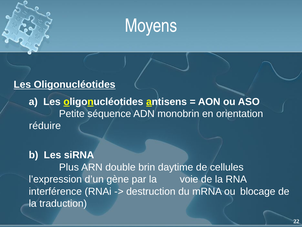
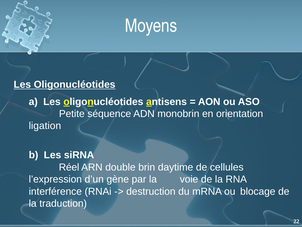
réduire: réduire -> ligation
Plus: Plus -> Réel
